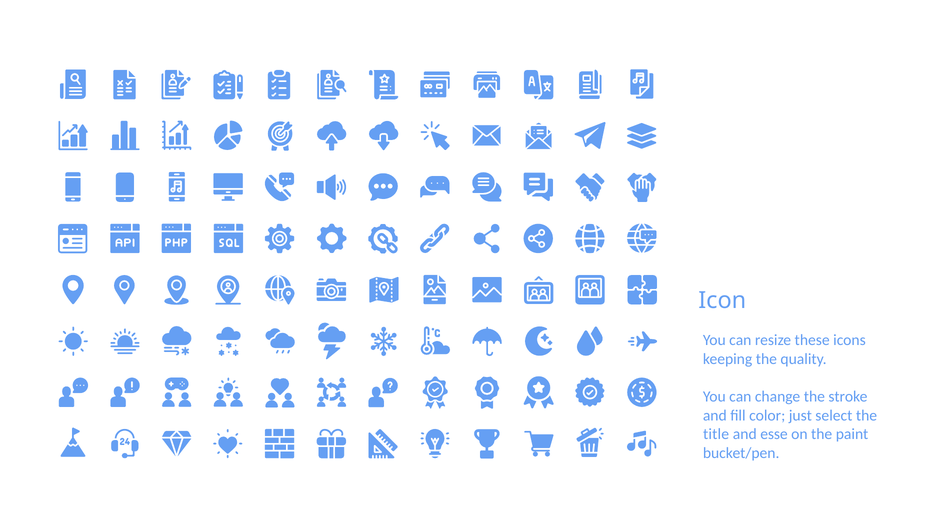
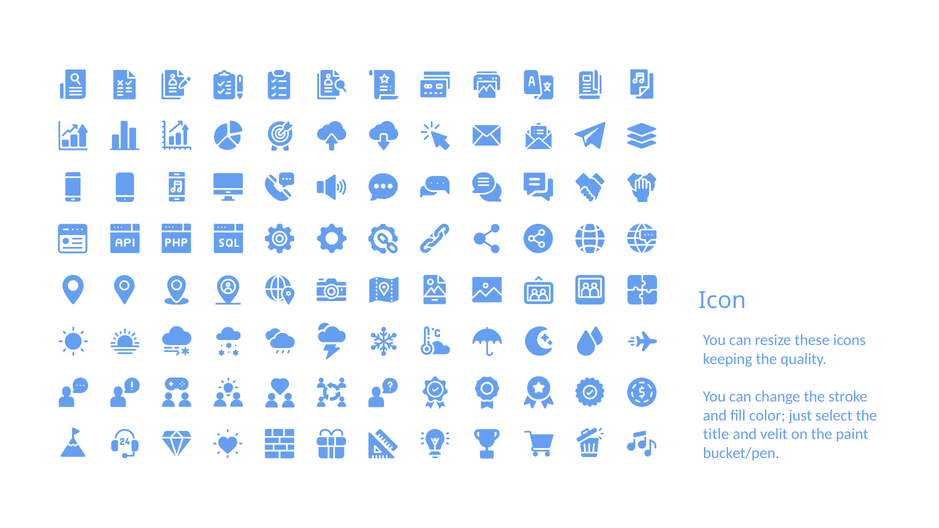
esse: esse -> velit
